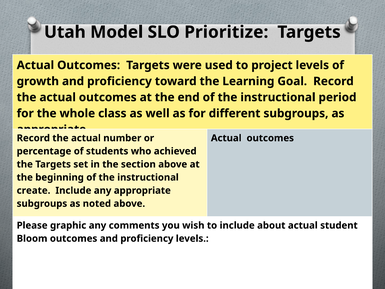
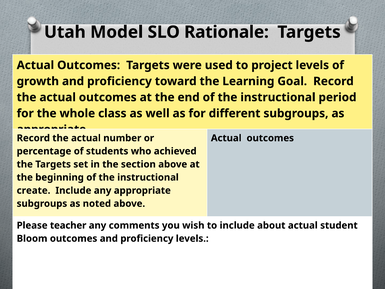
Prioritize: Prioritize -> Rationale
graphic: graphic -> teacher
